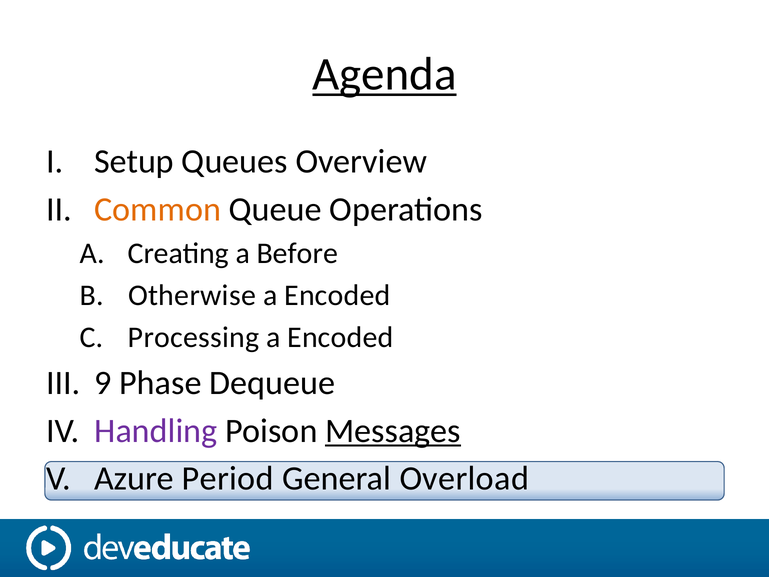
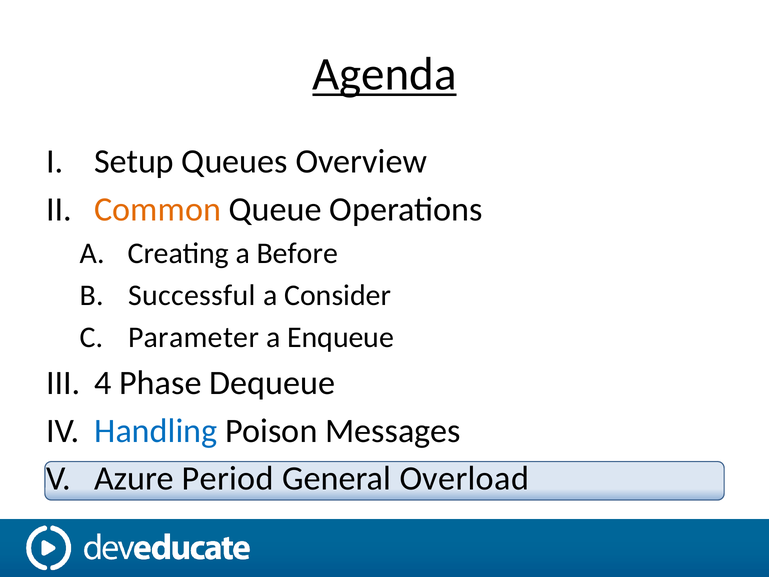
Otherwise: Otherwise -> Successful
Encoded at (337, 295): Encoded -> Consider
Processing: Processing -> Parameter
Encoded at (340, 337): Encoded -> Enqueue
9: 9 -> 4
Handling colour: purple -> blue
Messages underline: present -> none
